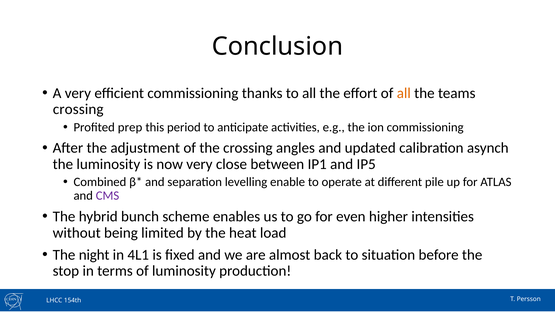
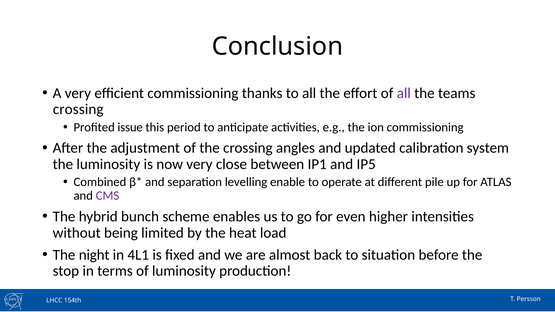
all at (404, 93) colour: orange -> purple
prep: prep -> issue
asynch: asynch -> system
